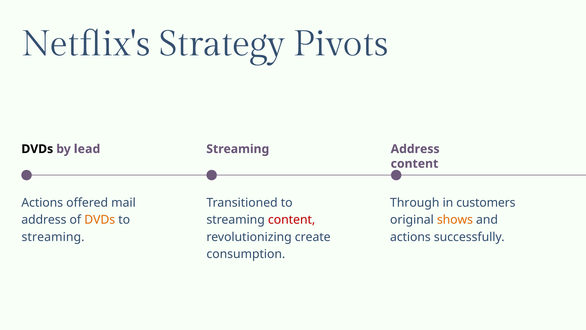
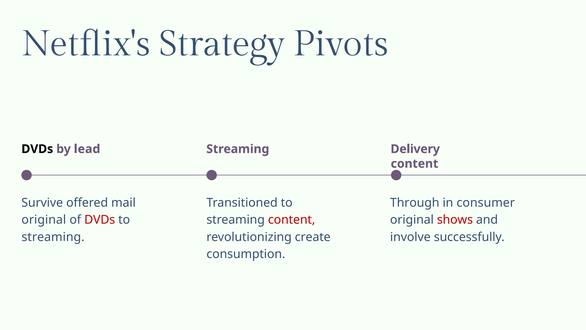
Streaming Address: Address -> Delivery
Actions at (42, 203): Actions -> Survive
customers: customers -> consumer
address at (44, 220): address -> original
DVDs at (100, 220) colour: orange -> red
shows colour: orange -> red
actions at (410, 237): actions -> involve
